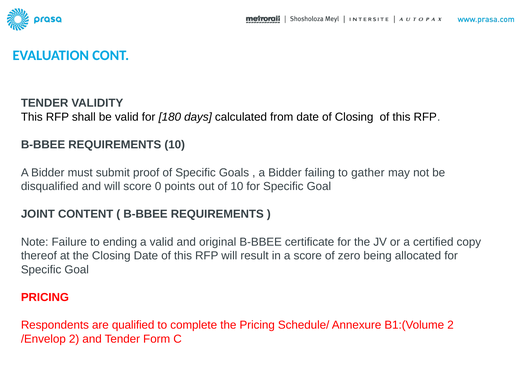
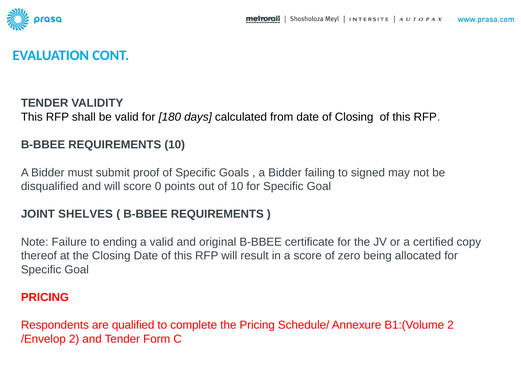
gather: gather -> signed
CONTENT: CONTENT -> SHELVES
